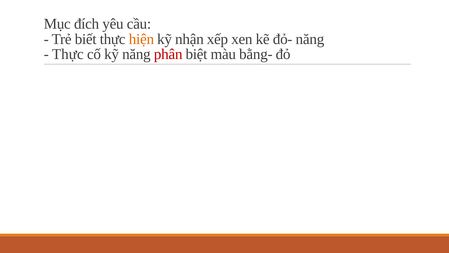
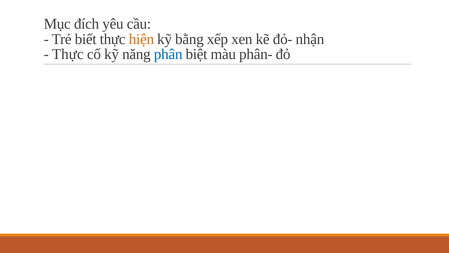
nhận: nhận -> bằng
đỏ- năng: năng -> nhận
phân colour: red -> blue
bằng-: bằng- -> phân-
